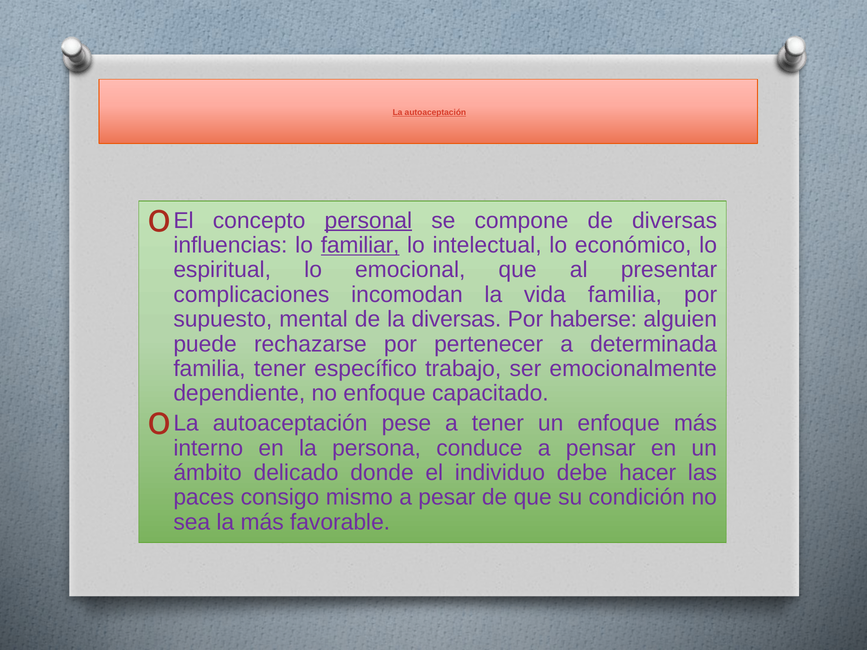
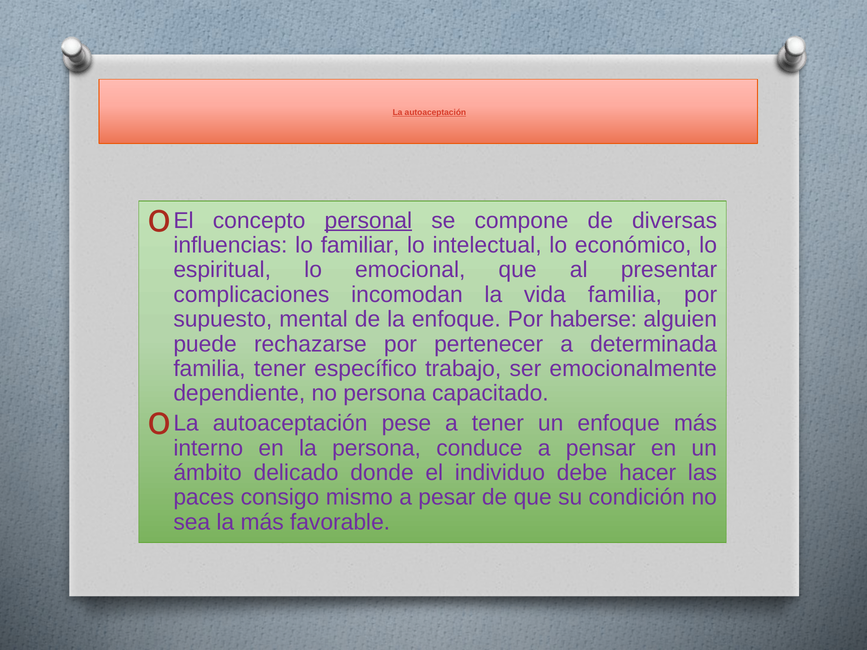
familiar underline: present -> none
la diversas: diversas -> enfoque
no enfoque: enfoque -> persona
